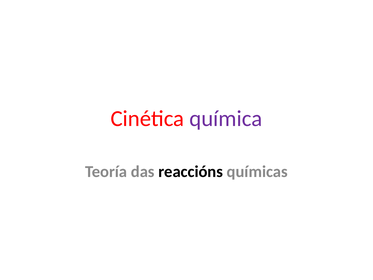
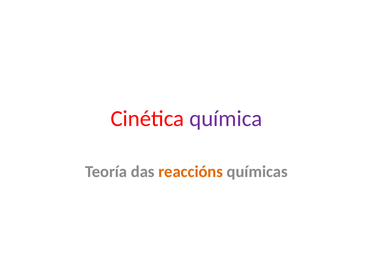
reaccións colour: black -> orange
